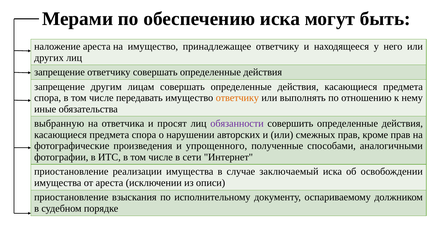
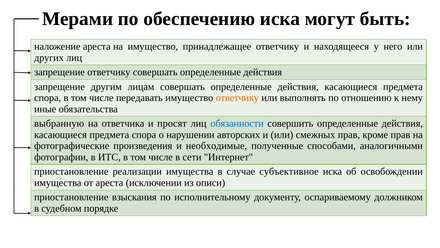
обязанности colour: purple -> blue
упрощенного: упрощенного -> необходимые
заключаемый: заключаемый -> субъективное
